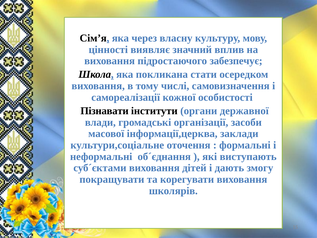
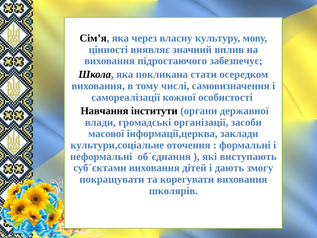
Пізнавати: Пізнавати -> Навчання
